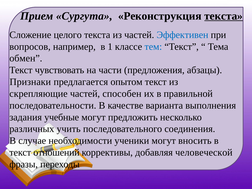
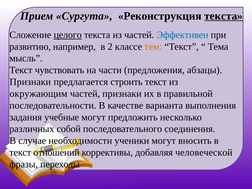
целого underline: none -> present
вопросов: вопросов -> развитию
1: 1 -> 2
тем colour: blue -> orange
обмен: обмен -> мысль
опытом: опытом -> строить
скрепляющие: скрепляющие -> окружающим
частей способен: способен -> признаки
учить: учить -> собой
